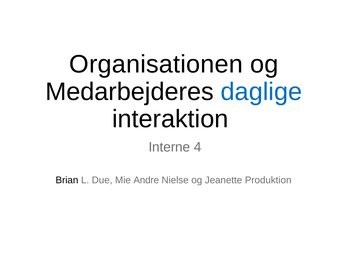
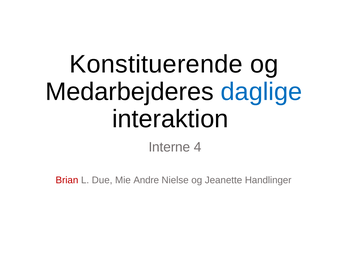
Organisationen: Organisationen -> Konstituerende
Brian colour: black -> red
Produktion: Produktion -> Handlinger
